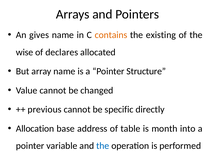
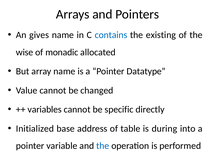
contains colour: orange -> blue
declares: declares -> monadic
Structure: Structure -> Datatype
previous: previous -> variables
Allocation: Allocation -> Initialized
month: month -> during
